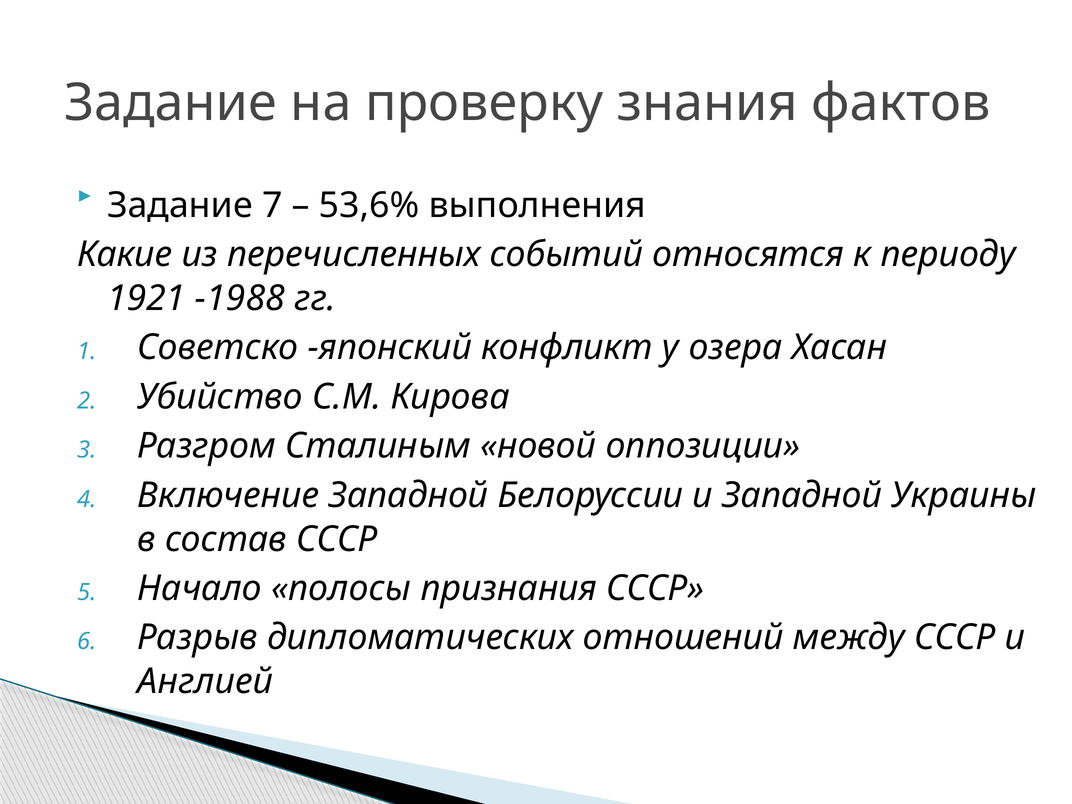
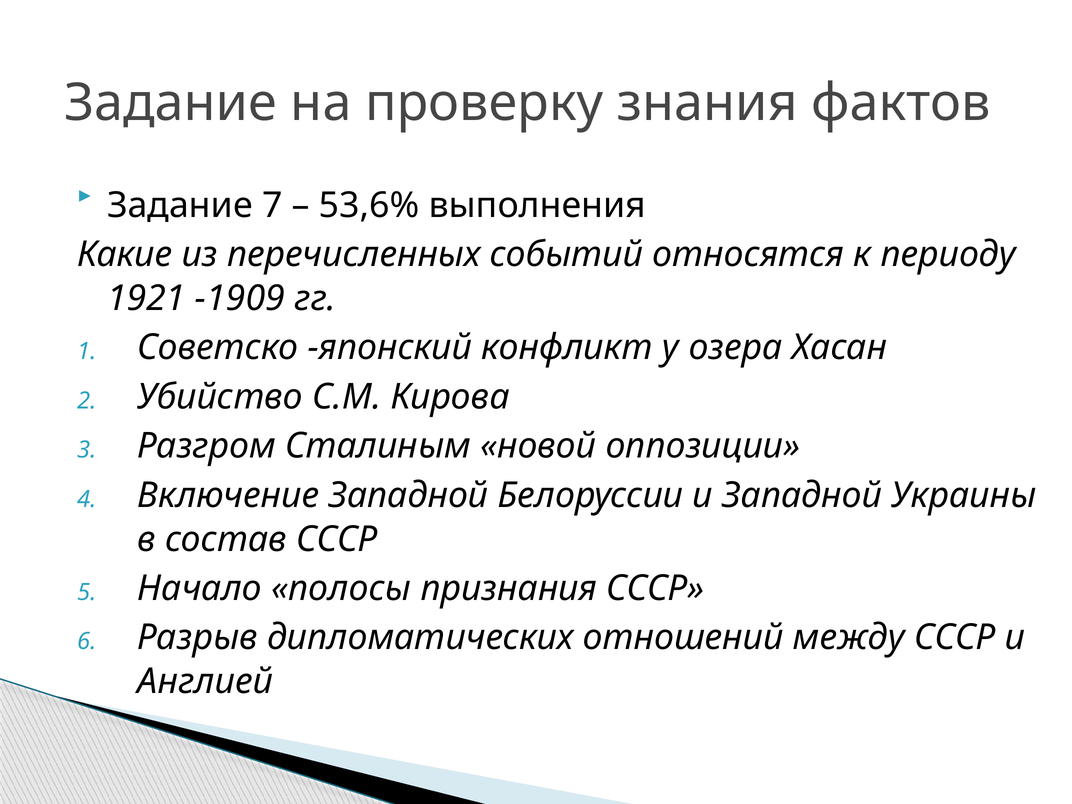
-1988: -1988 -> -1909
